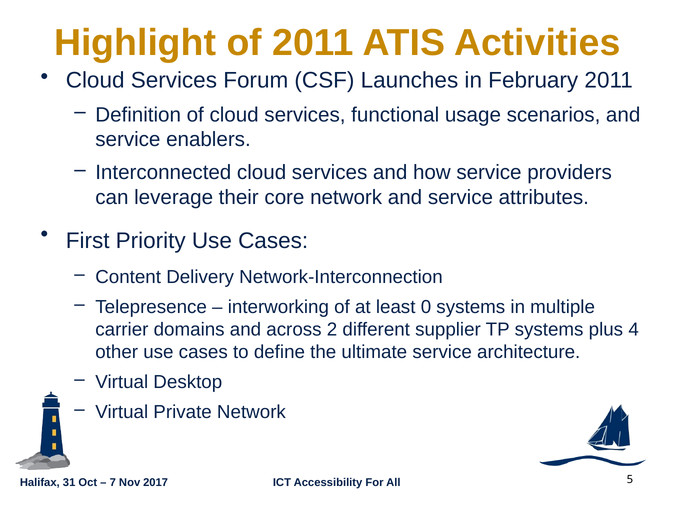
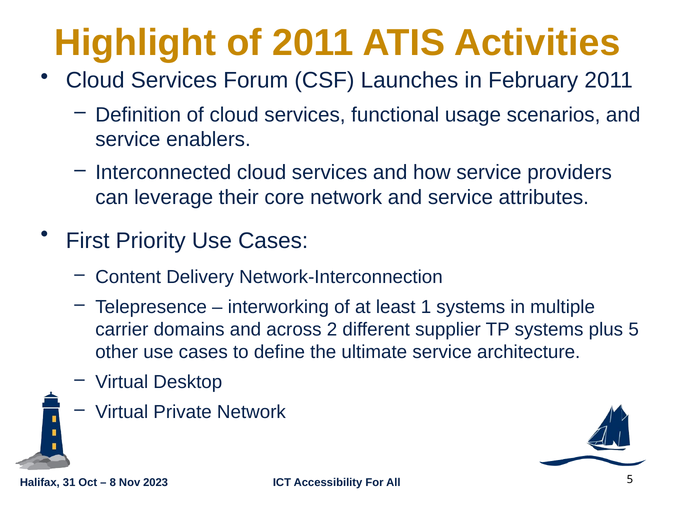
0: 0 -> 1
plus 4: 4 -> 5
7: 7 -> 8
2017: 2017 -> 2023
